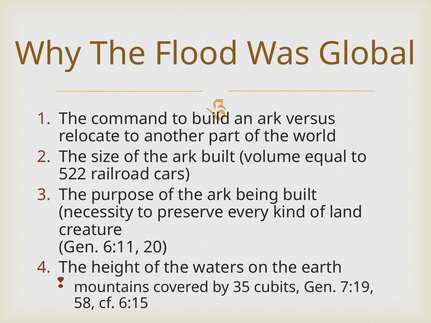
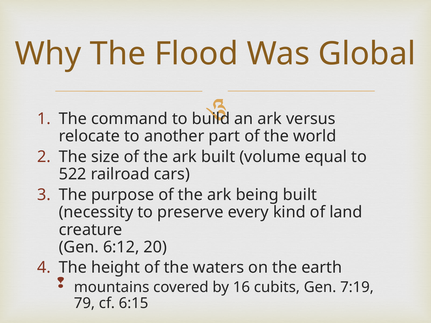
6:11: 6:11 -> 6:12
35: 35 -> 16
58: 58 -> 79
